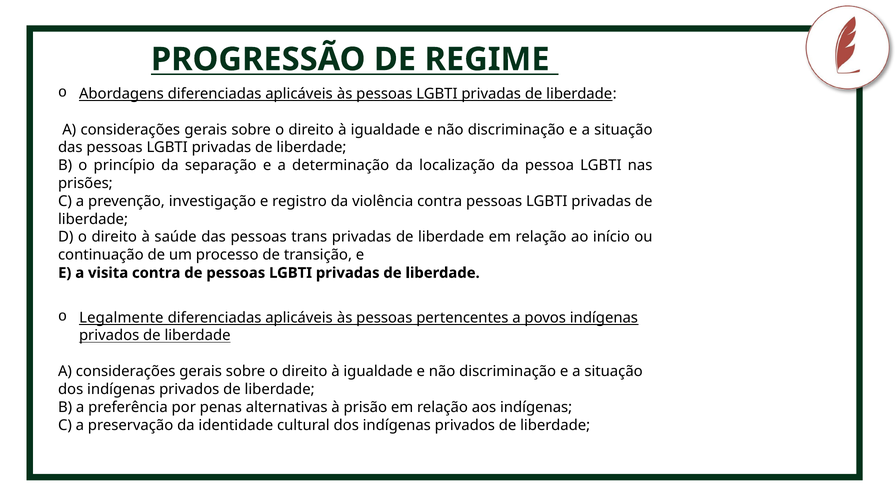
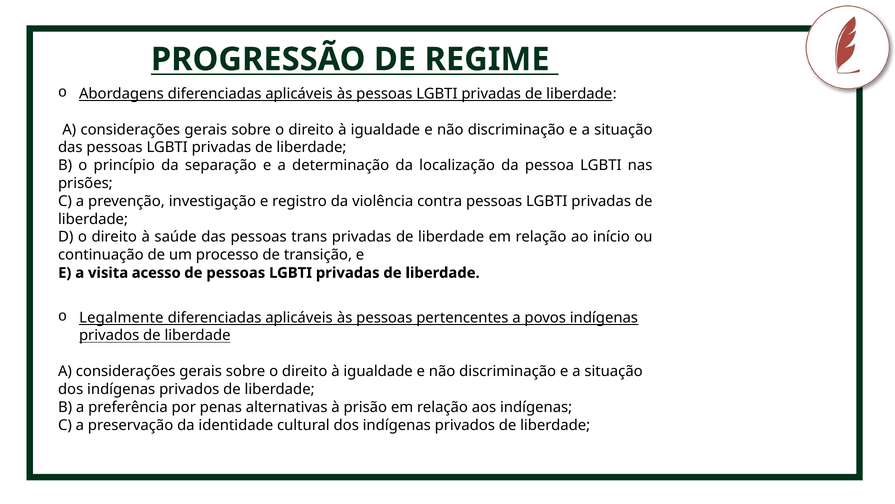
visita contra: contra -> acesso
